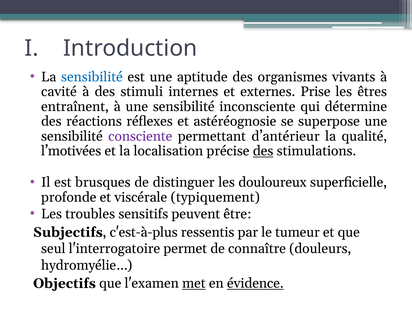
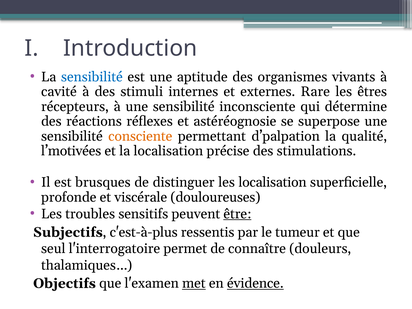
Prise: Prise -> Rare
entraînent: entraînent -> récepteurs
consciente colour: purple -> orange
d’antérieur: d’antérieur -> d’palpation
des at (263, 151) underline: present -> none
les douloureux: douloureux -> localisation
typiquement: typiquement -> douloureuses
être underline: none -> present
hydromyélie…: hydromyélie… -> thalamiques…
